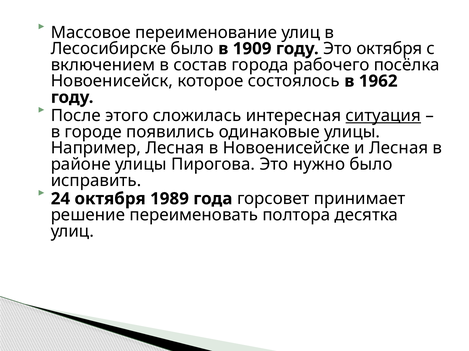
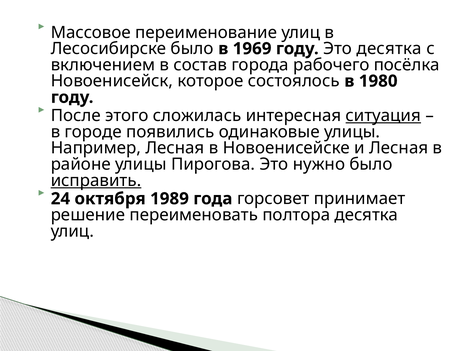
1909: 1909 -> 1969
Это октября: октября -> десятка
1962: 1962 -> 1980
исправить underline: none -> present
